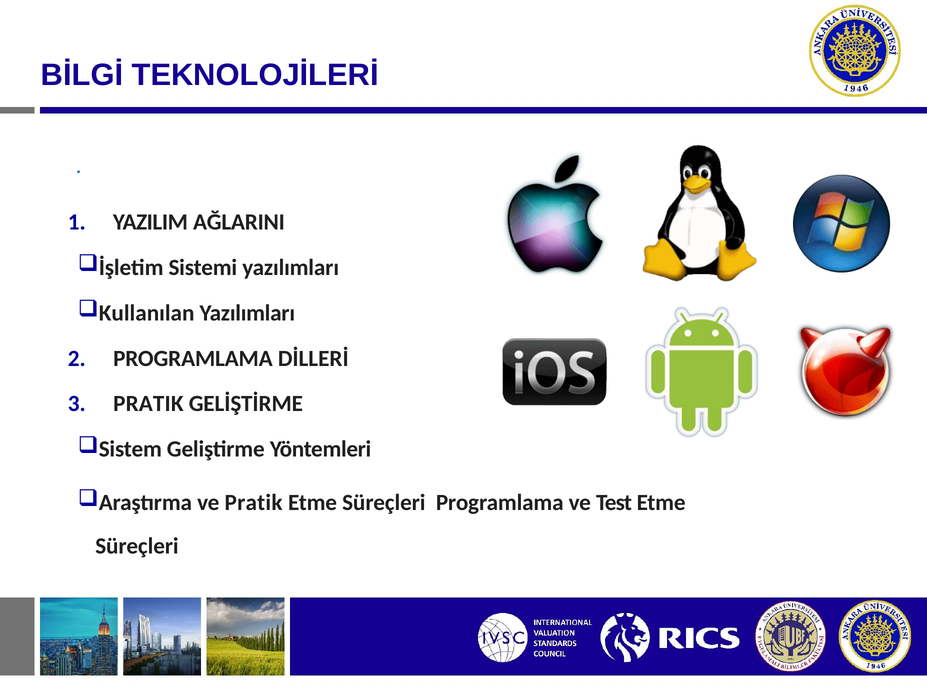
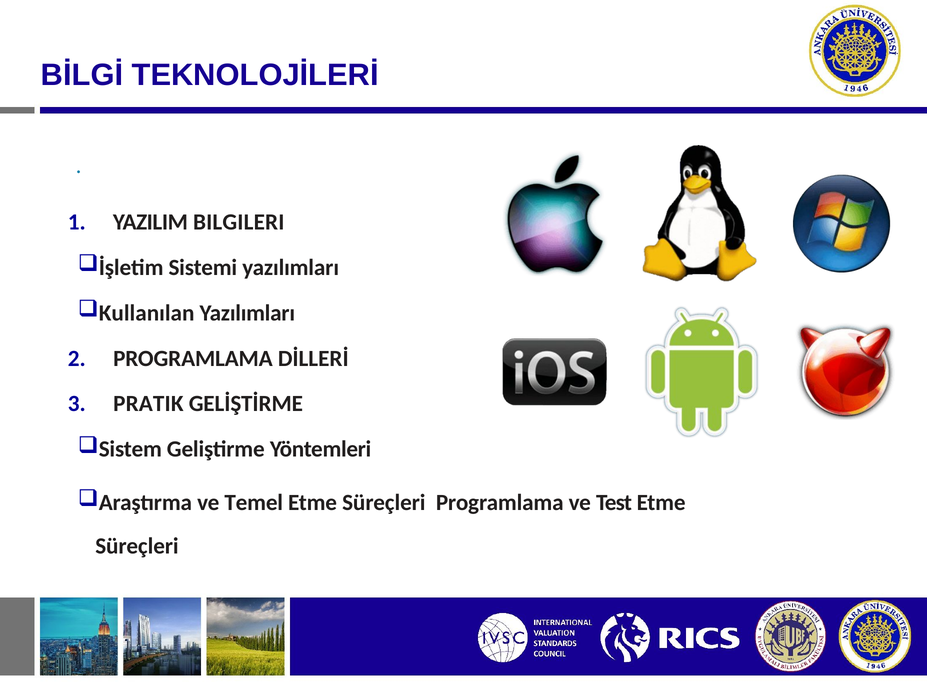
AĞLARINI: AĞLARINI -> BILGILERI
ve Pratik: Pratik -> Temel
